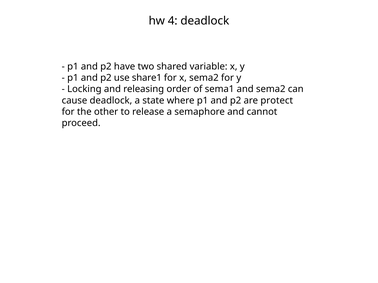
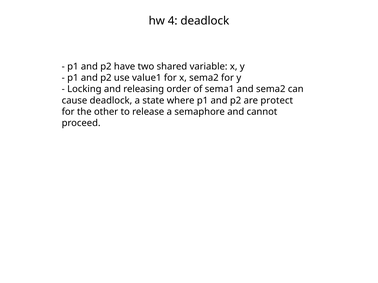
share1: share1 -> value1
